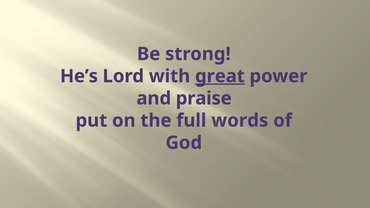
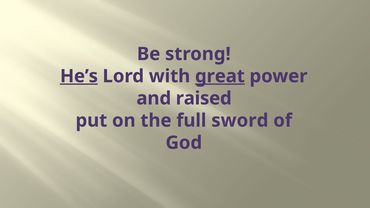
He’s underline: none -> present
praise: praise -> raised
words: words -> sword
